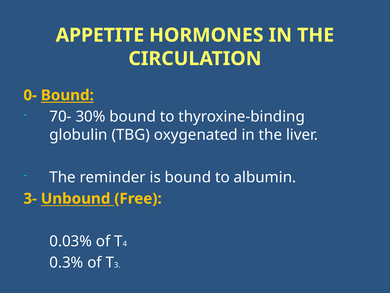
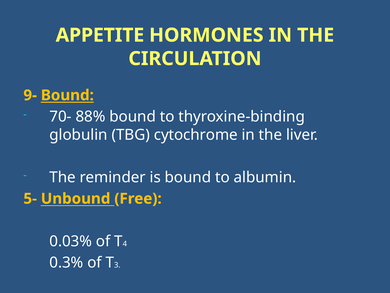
0-: 0- -> 9-
30%: 30% -> 88%
oxygenated: oxygenated -> cytochrome
3-: 3- -> 5-
